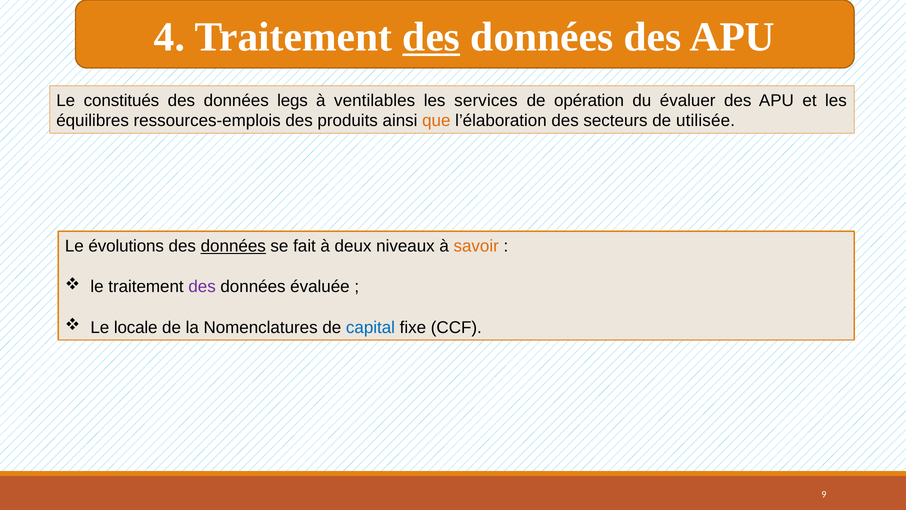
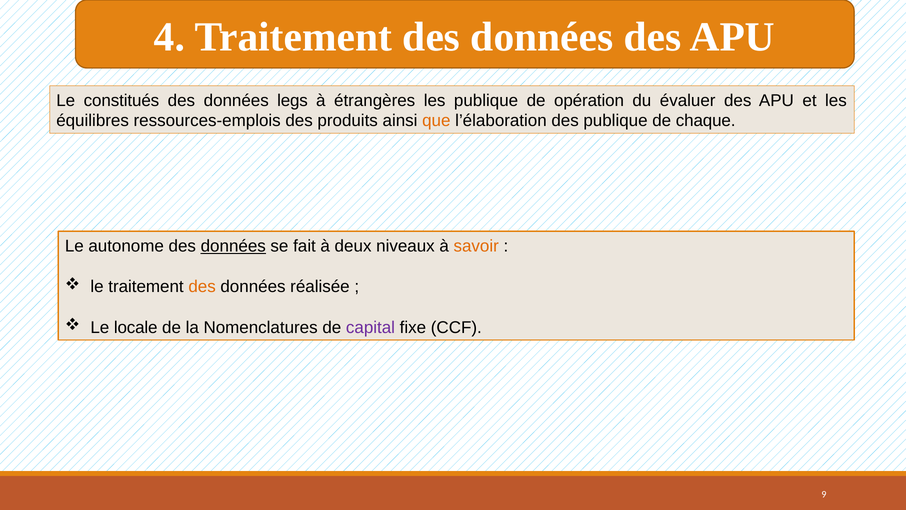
des at (431, 37) underline: present -> none
ventilables: ventilables -> étrangères
les services: services -> publique
des secteurs: secteurs -> publique
utilisée: utilisée -> chaque
évolutions: évolutions -> autonome
des at (202, 287) colour: purple -> orange
évaluée: évaluée -> réalisée
capital colour: blue -> purple
